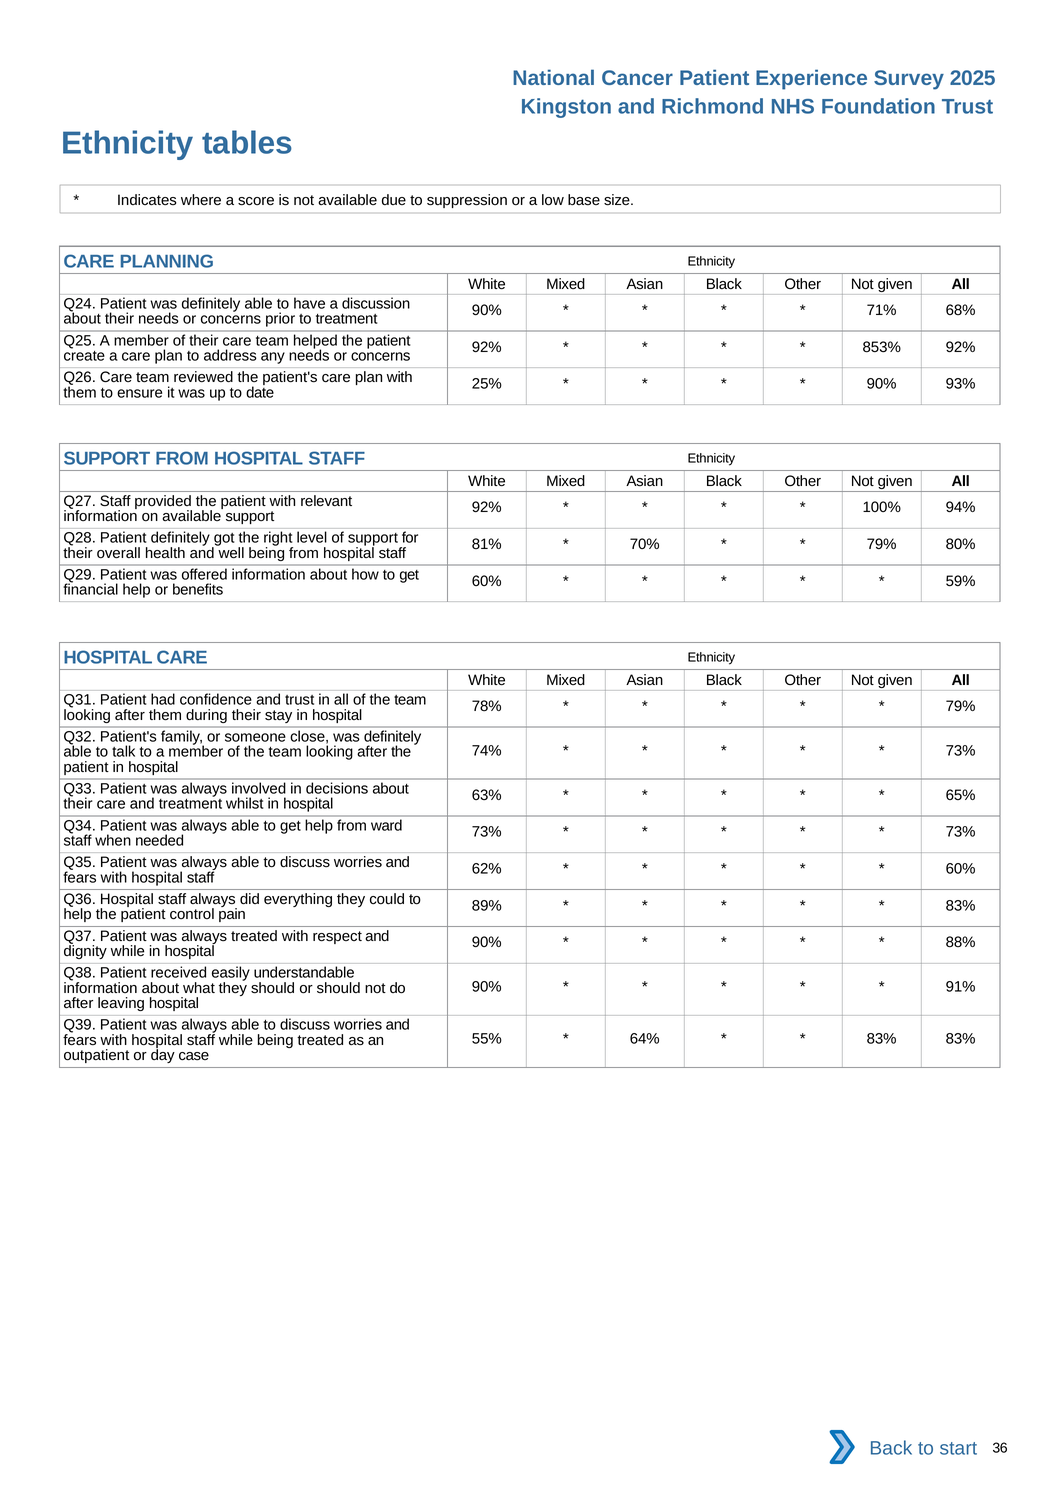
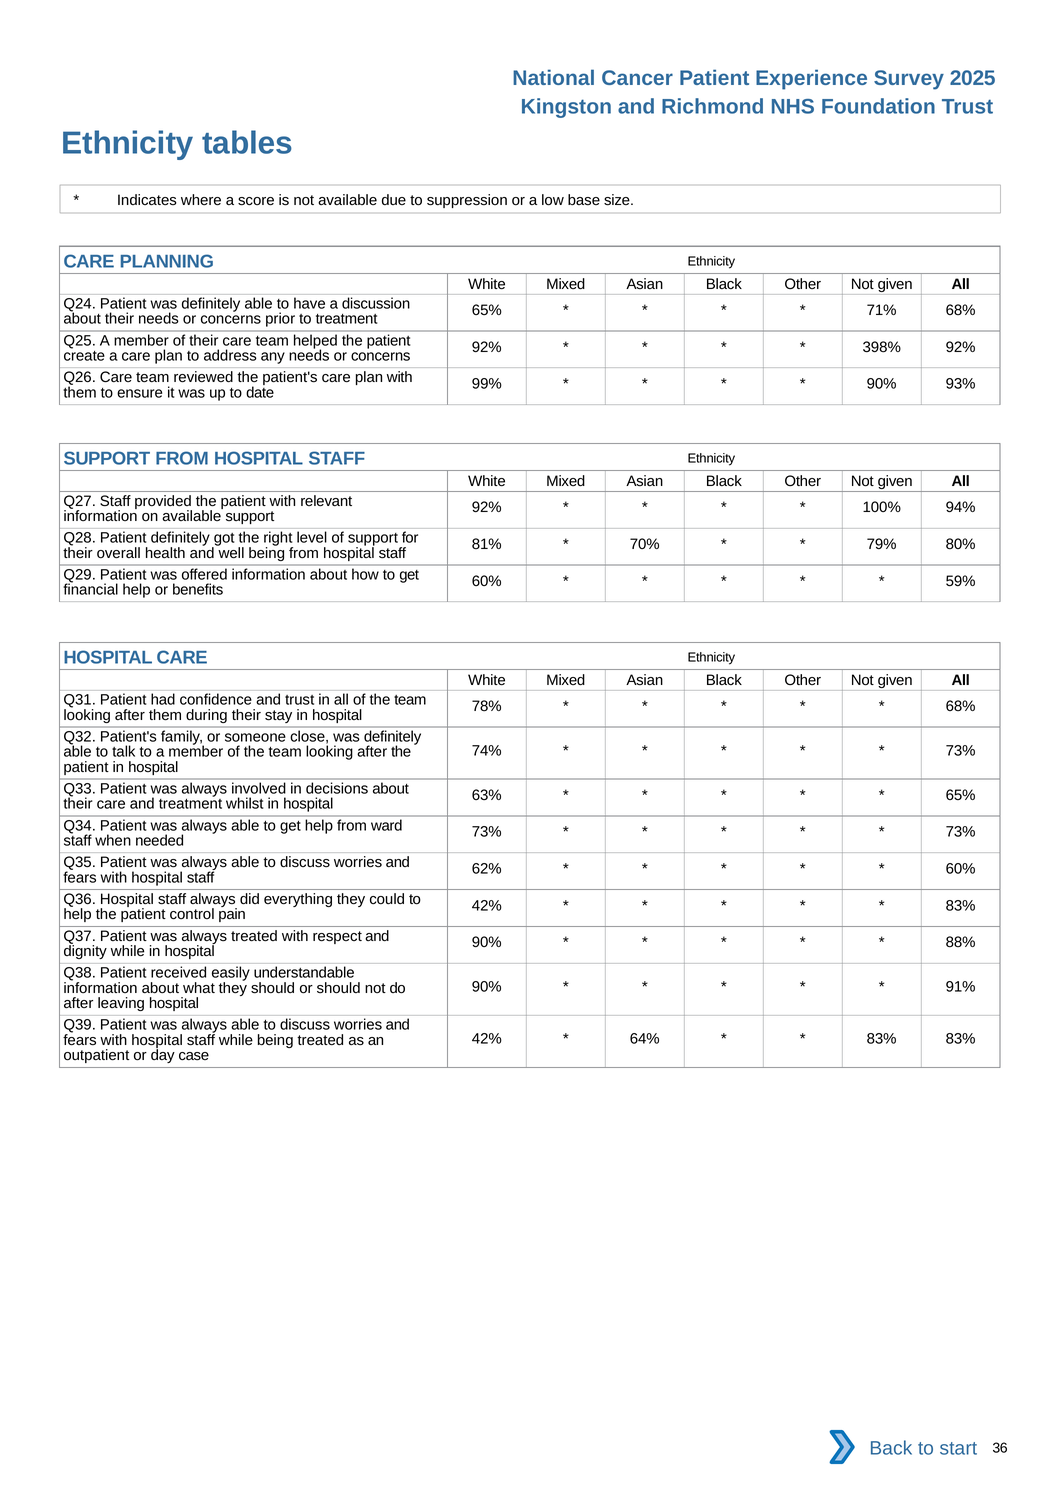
90% at (487, 310): 90% -> 65%
853%: 853% -> 398%
25%: 25% -> 99%
79% at (961, 706): 79% -> 68%
89% at (487, 905): 89% -> 42%
55% at (487, 1039): 55% -> 42%
